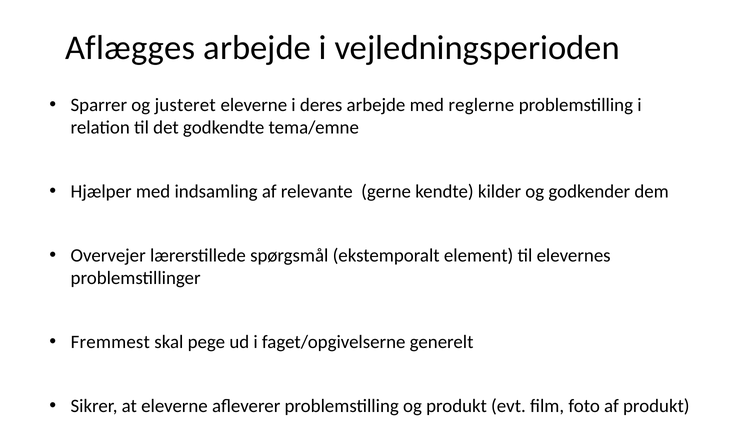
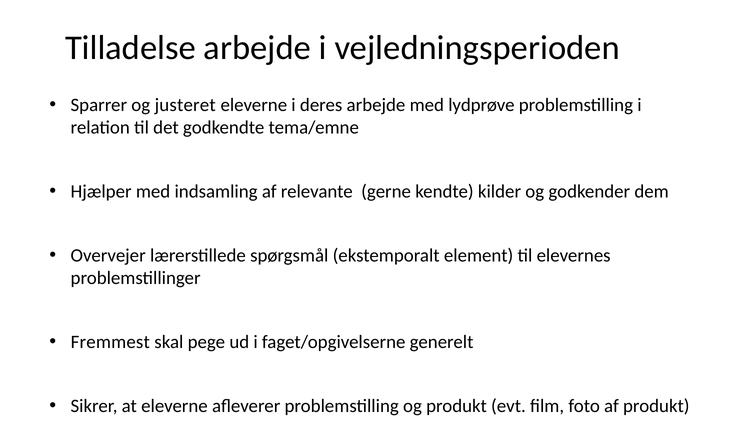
Aflægges: Aflægges -> Tilladelse
reglerne: reglerne -> lydprøve
